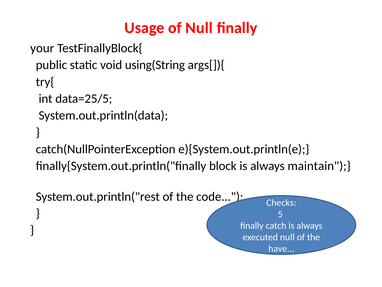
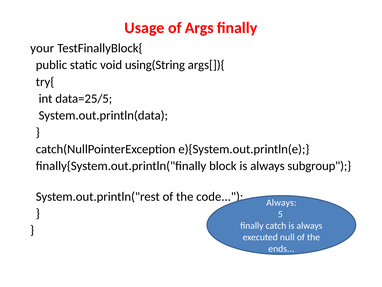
of Null: Null -> Args
maintain: maintain -> subgroup
Checks at (281, 202): Checks -> Always
have: have -> ends
